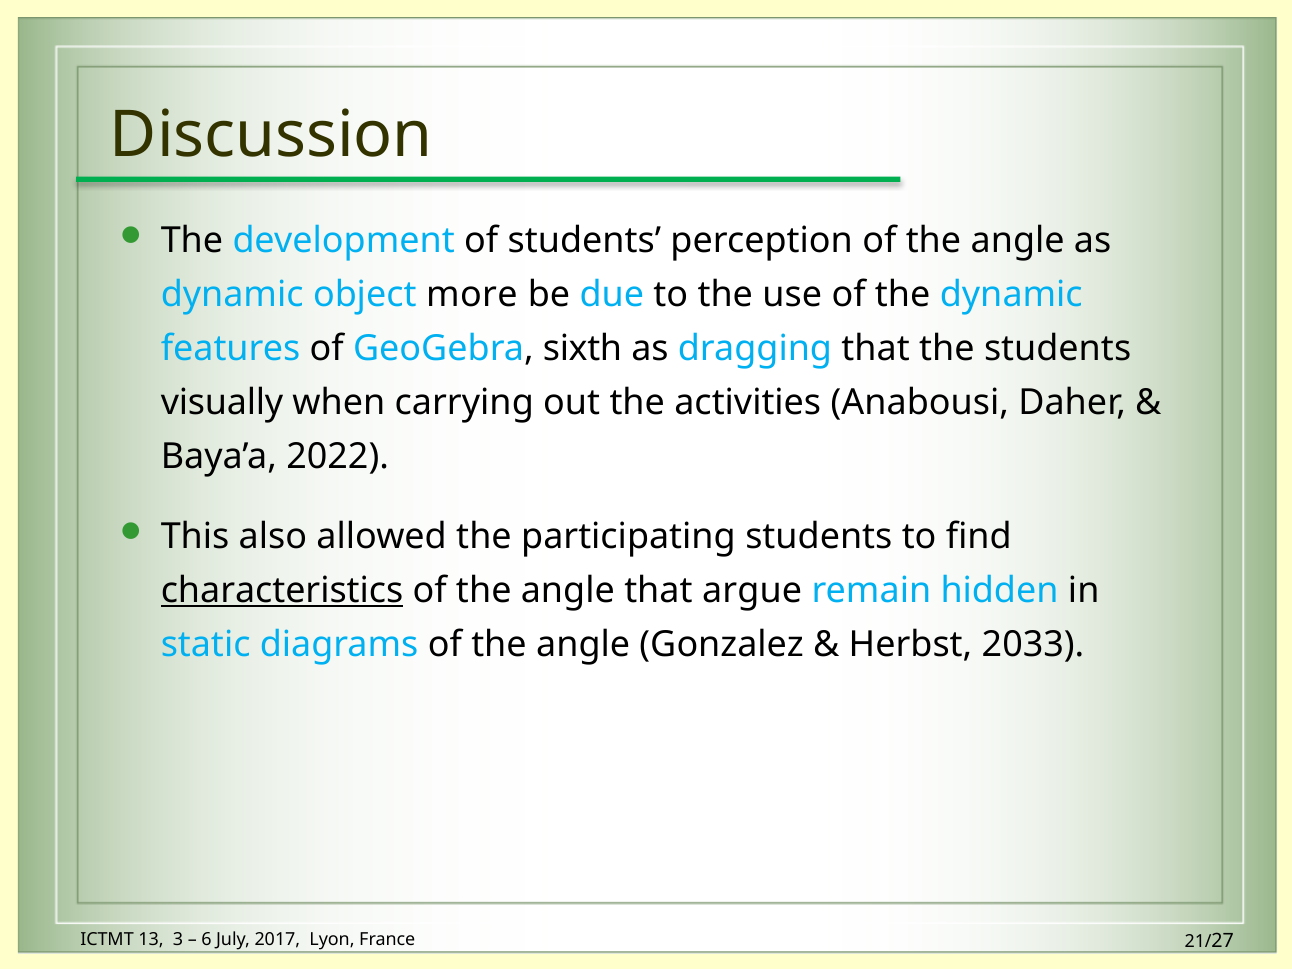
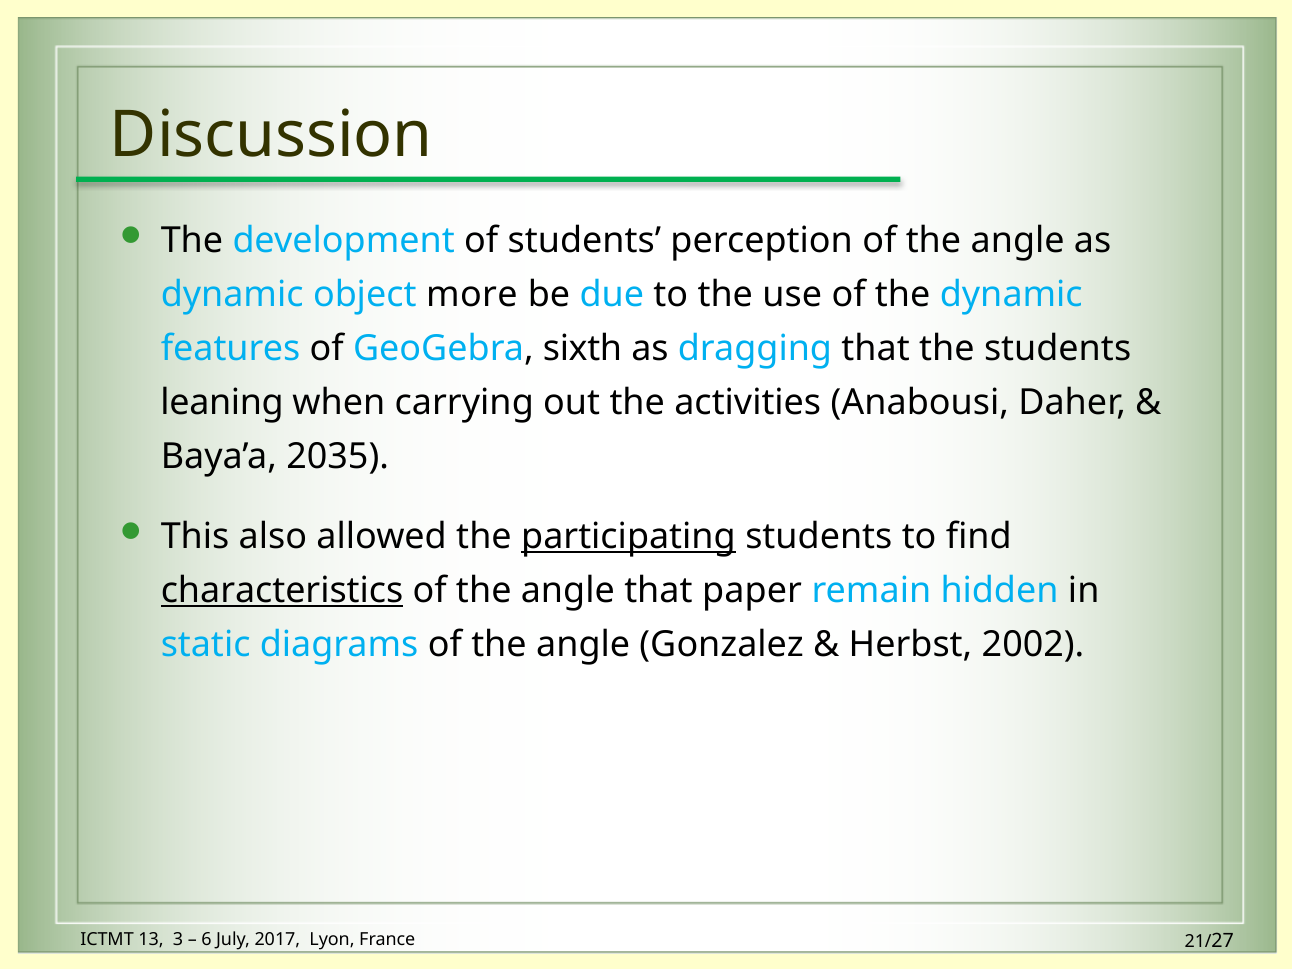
visually: visually -> leaning
2022: 2022 -> 2035
participating underline: none -> present
argue: argue -> paper
2033: 2033 -> 2002
